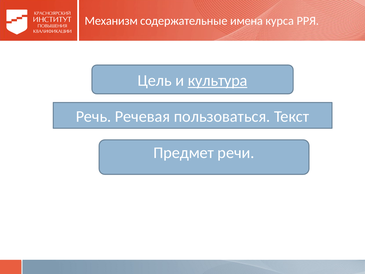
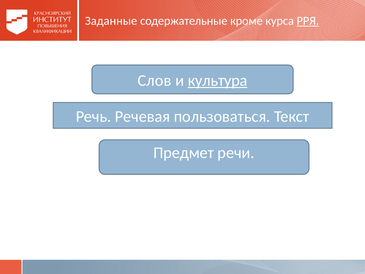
Механизм: Механизм -> Заданные
имена: имена -> кроме
РРЯ underline: none -> present
Цель: Цель -> Слов
